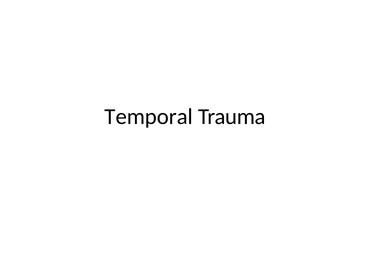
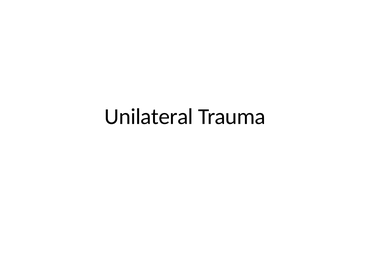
Temporal: Temporal -> Unilateral
